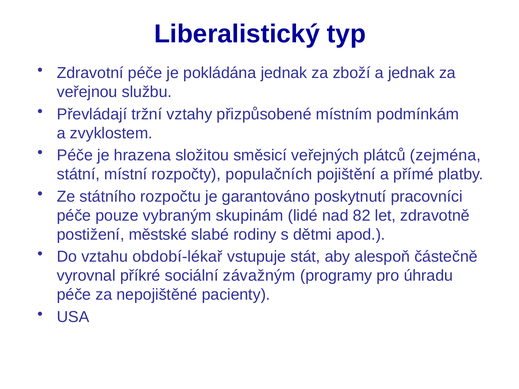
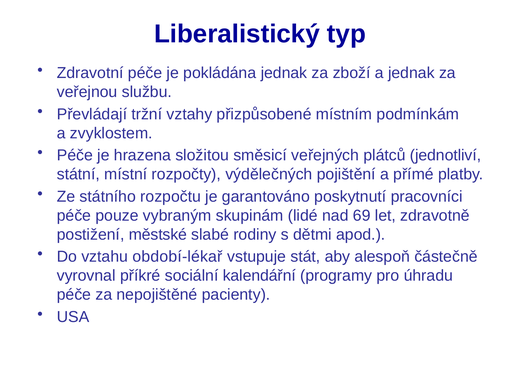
zejména: zejména -> jednotliví
populačních: populačních -> výdělečných
82: 82 -> 69
závažným: závažným -> kalendářní
